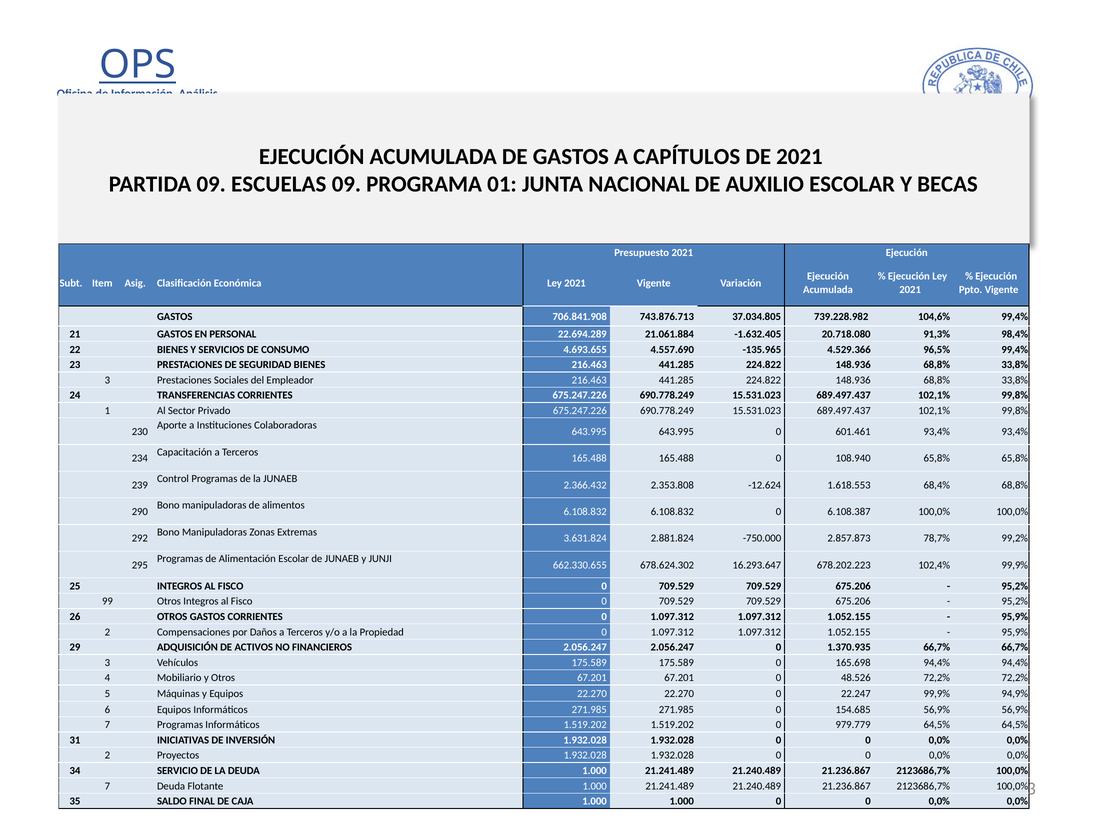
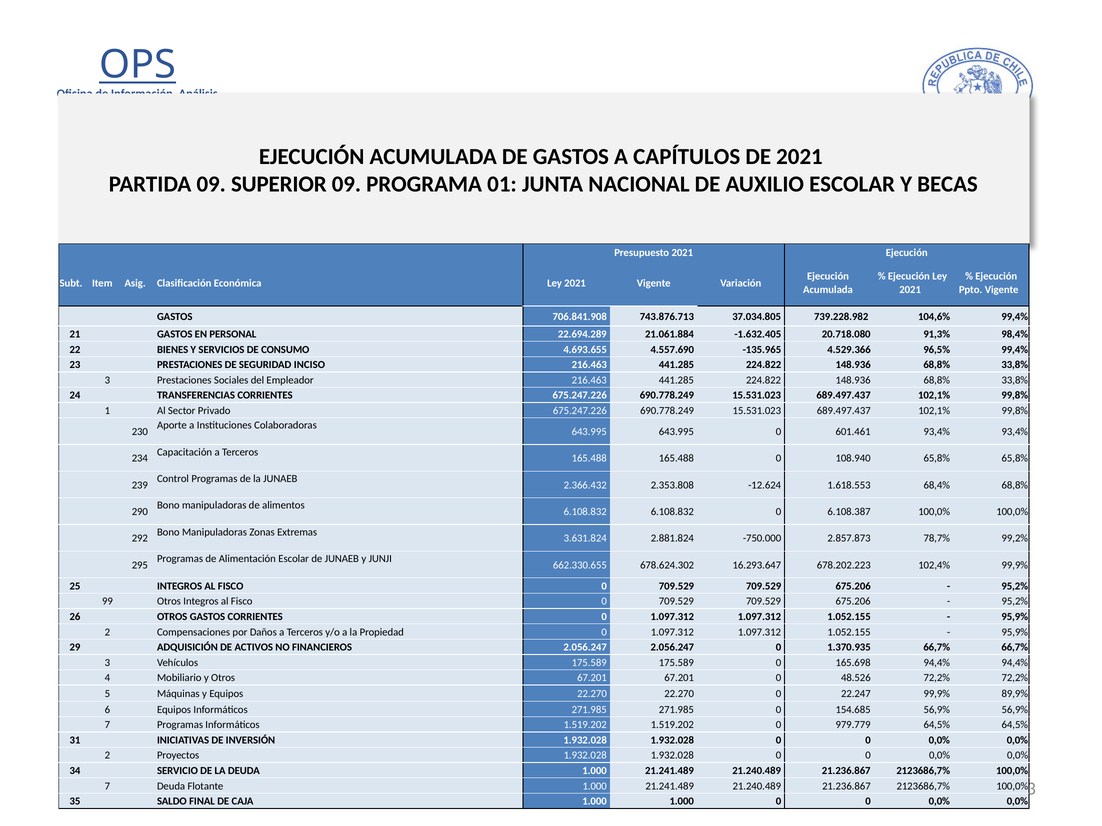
ESCUELAS: ESCUELAS -> SUPERIOR
SEGURIDAD BIENES: BIENES -> INCISO
94,9%: 94,9% -> 89,9%
